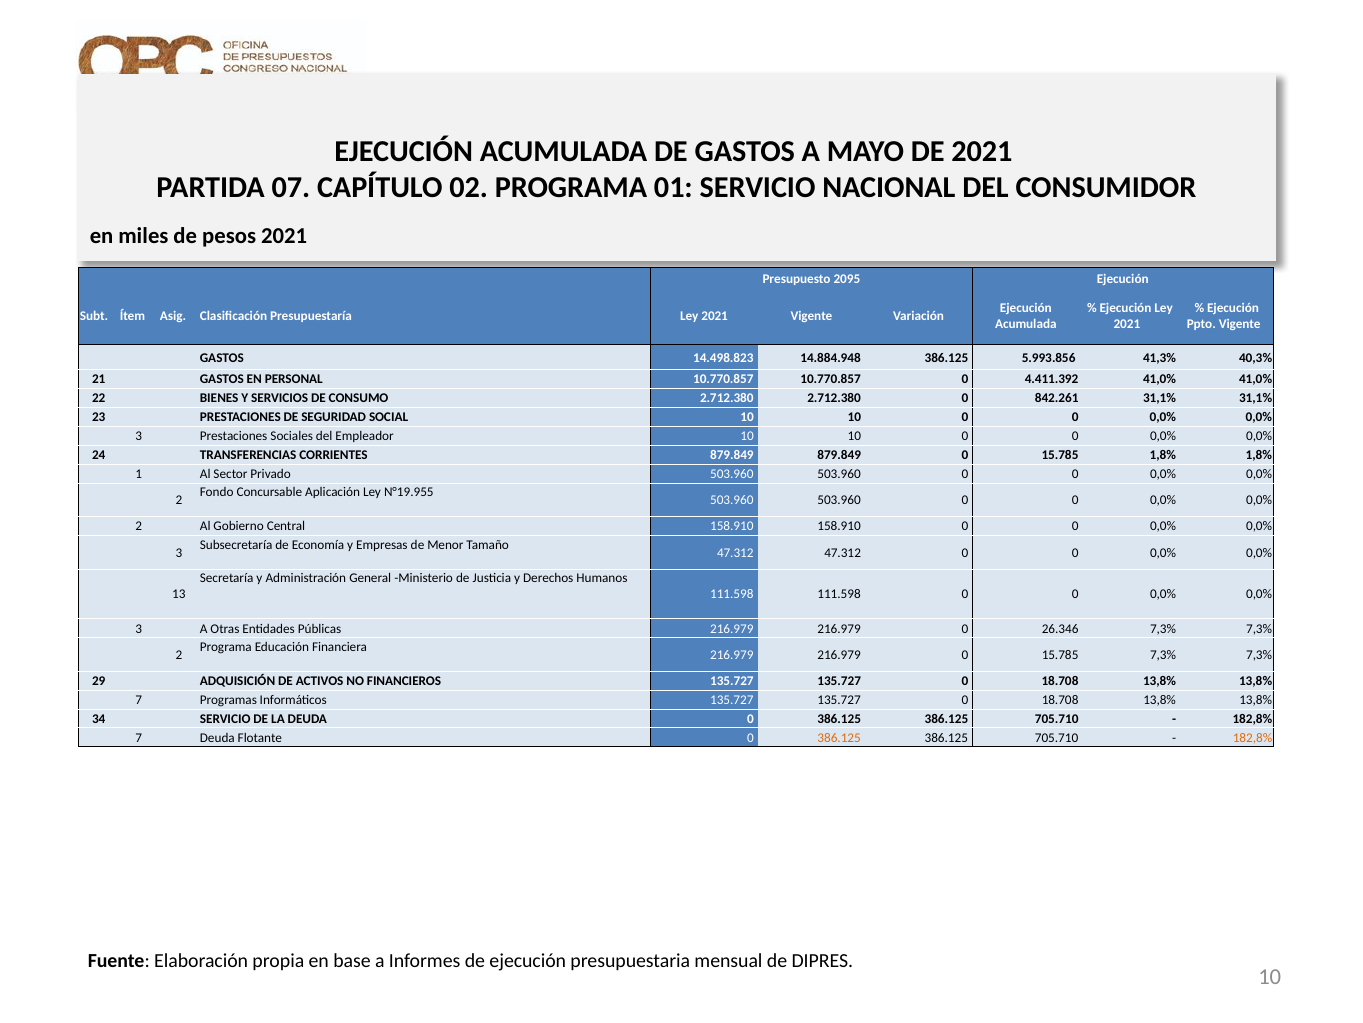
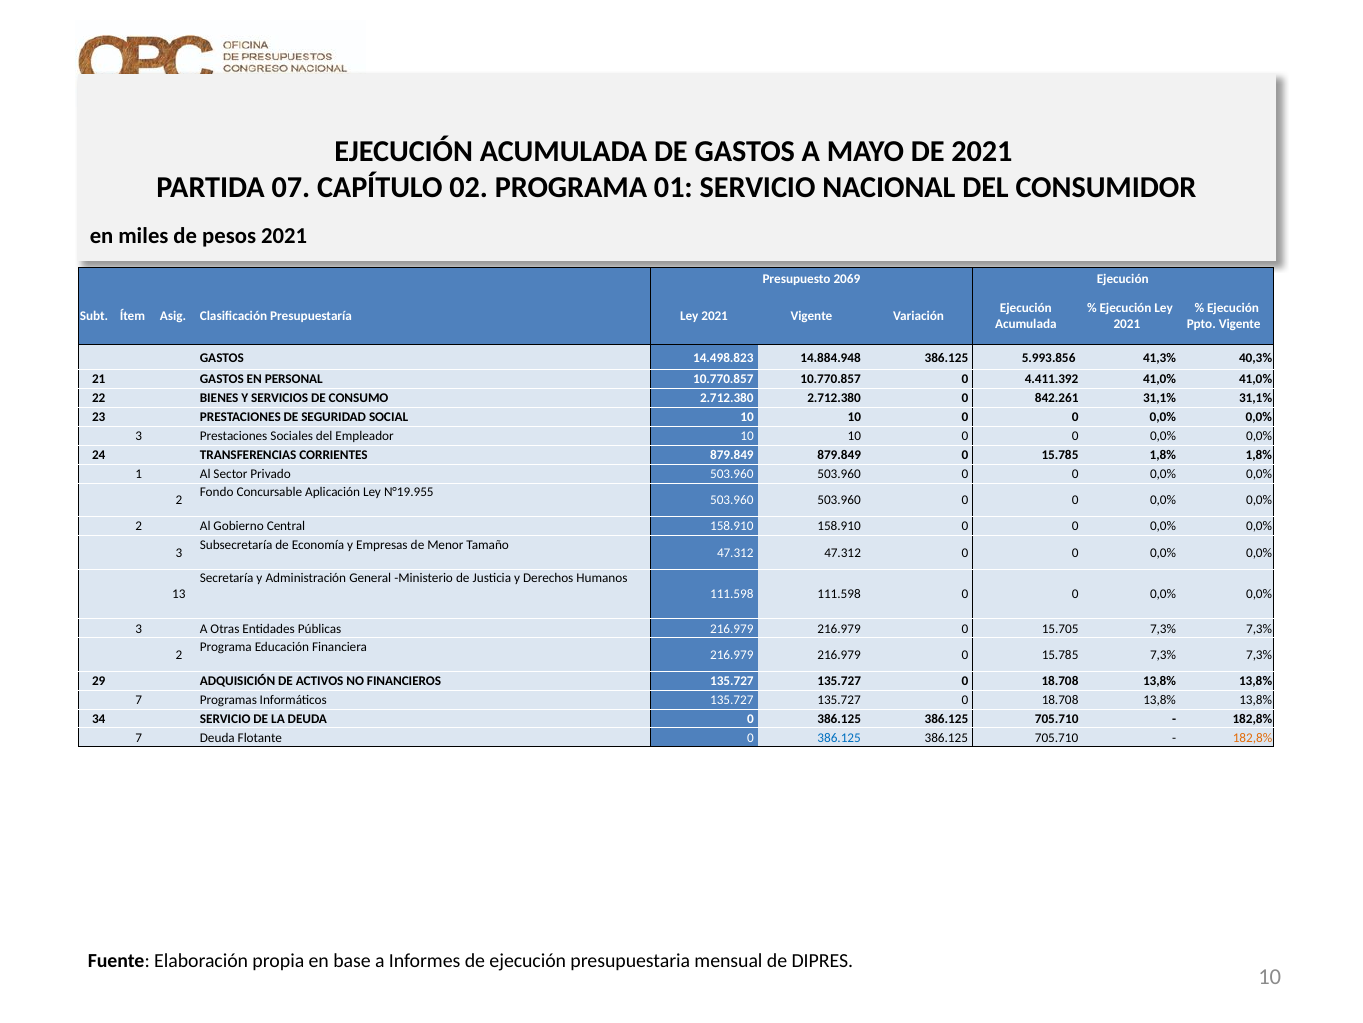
2095: 2095 -> 2069
26.346: 26.346 -> 15.705
386.125 at (839, 737) colour: orange -> blue
